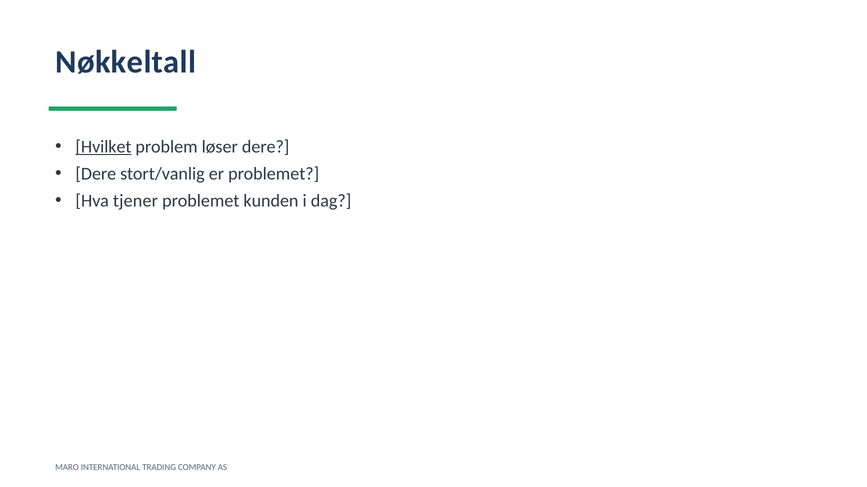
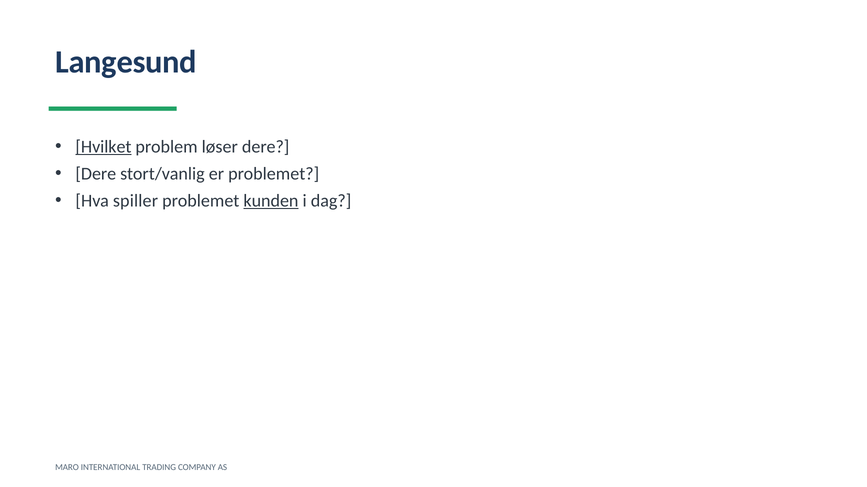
Nøkkeltall: Nøkkeltall -> Langesund
tjener: tjener -> spiller
kunden underline: none -> present
